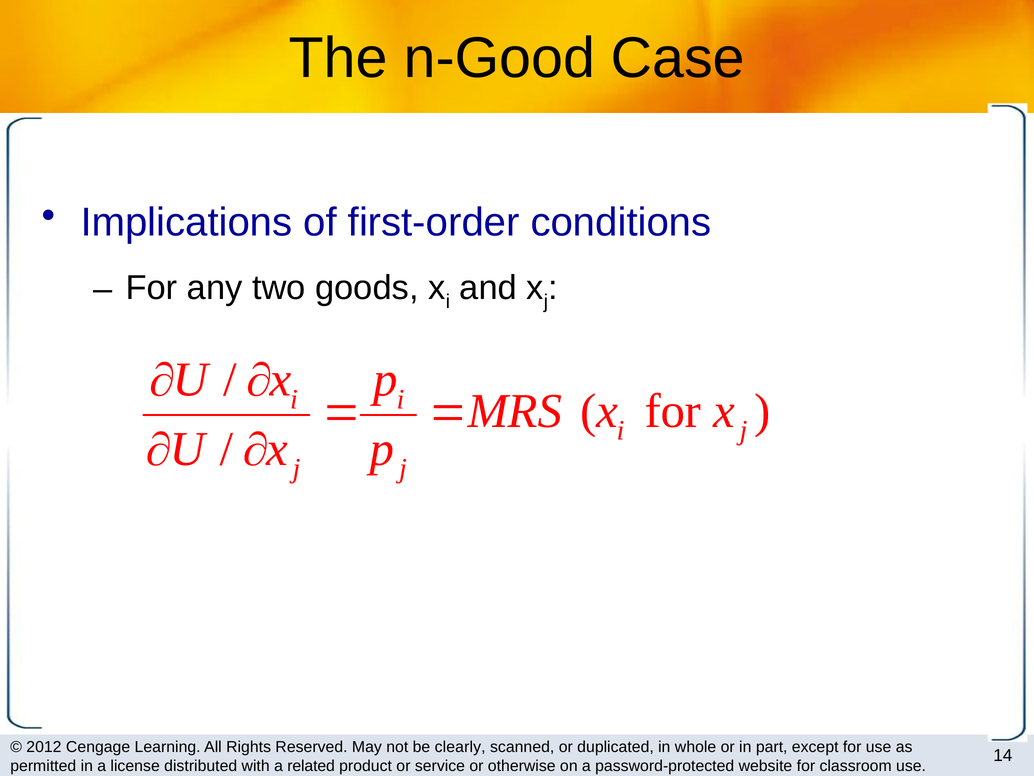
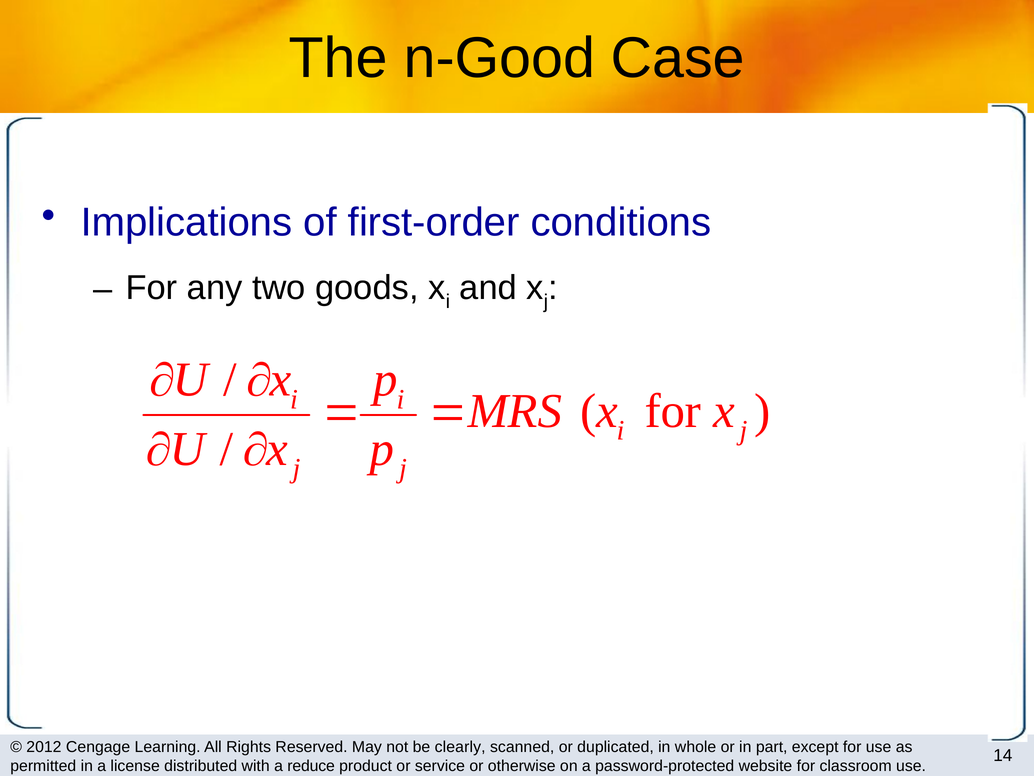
related: related -> reduce
